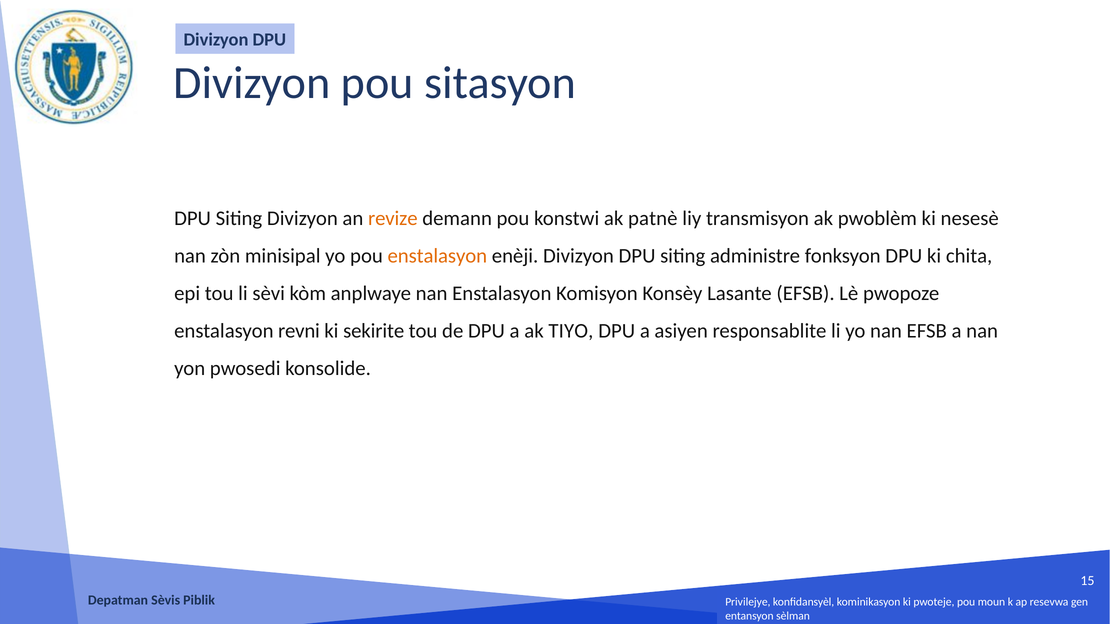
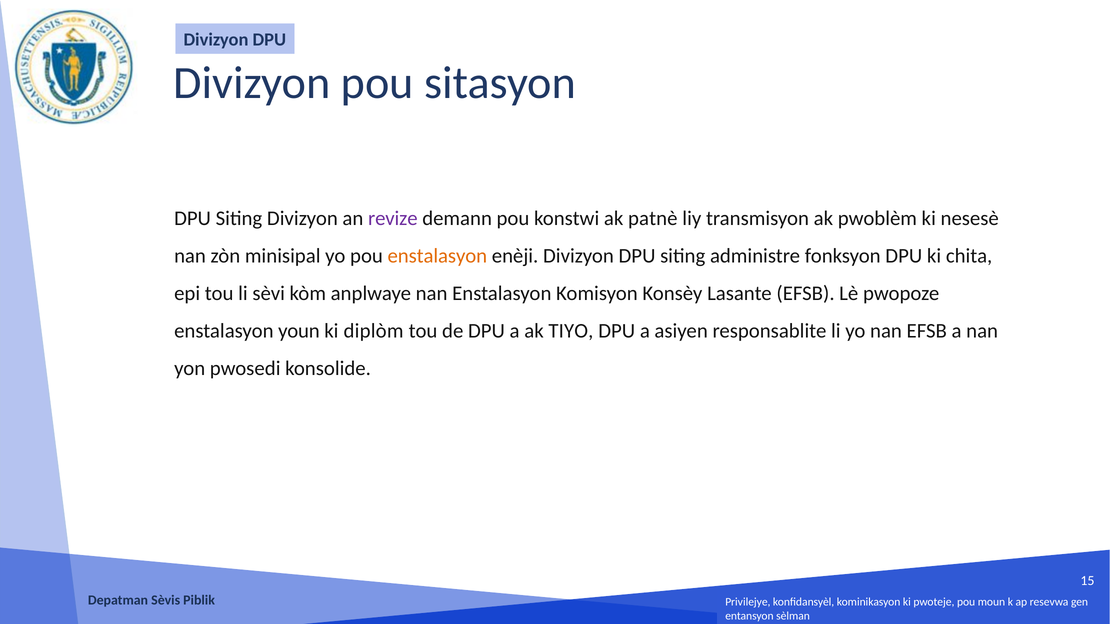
revize colour: orange -> purple
revni: revni -> youn
sekirite: sekirite -> diplòm
